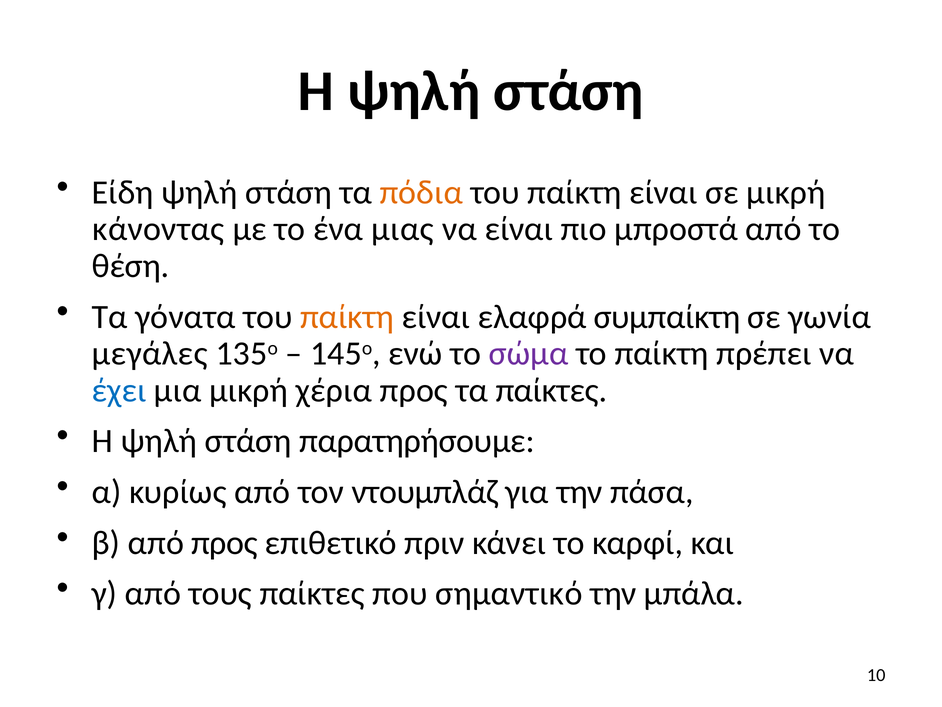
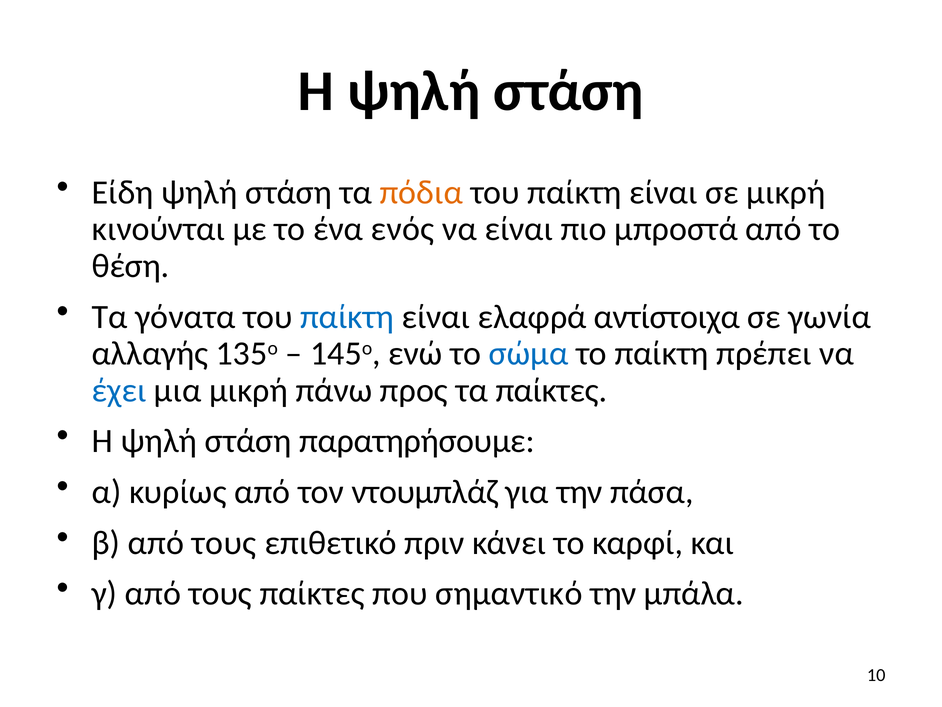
κάνοντας: κάνοντας -> κινούνται
μιας: μιας -> ενός
παίκτη at (347, 317) colour: orange -> blue
συμπαίκτη: συμπαίκτη -> αντίστοιχα
μεγάλες: μεγάλες -> αλλαγής
σώμα colour: purple -> blue
χέρια: χέρια -> πάνω
β από προς: προς -> τους
